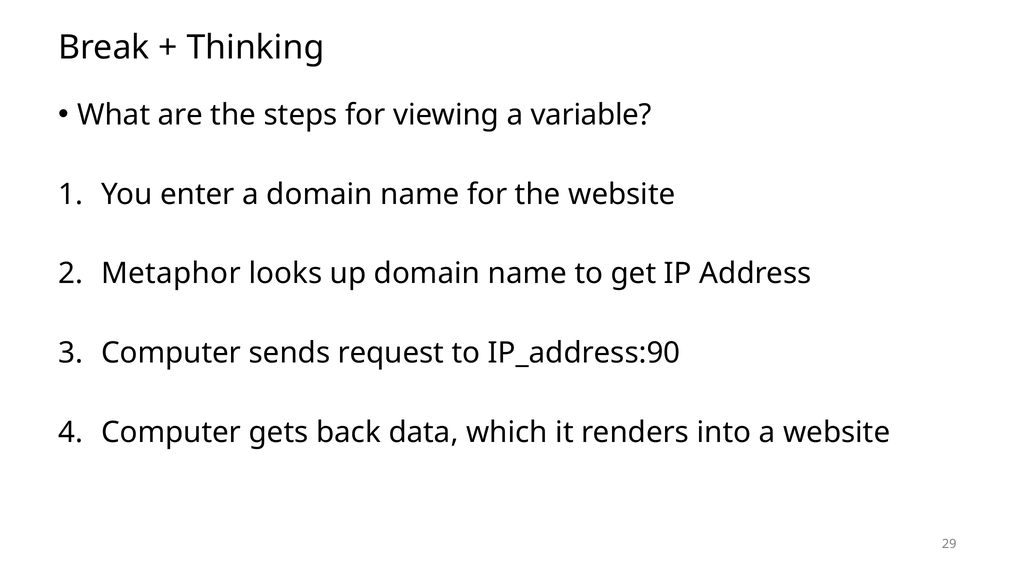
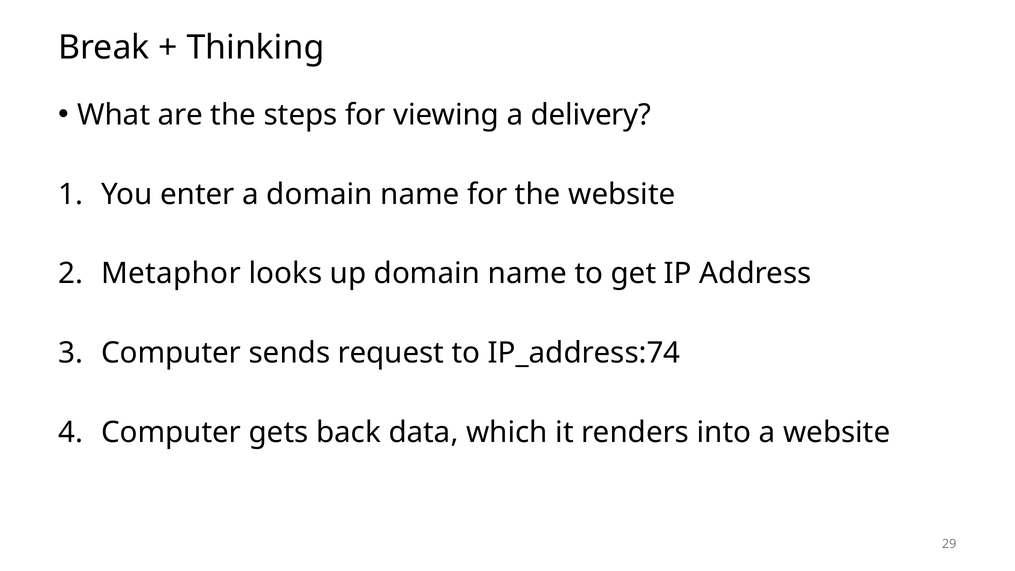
variable: variable -> delivery
IP_address:90: IP_address:90 -> IP_address:74
